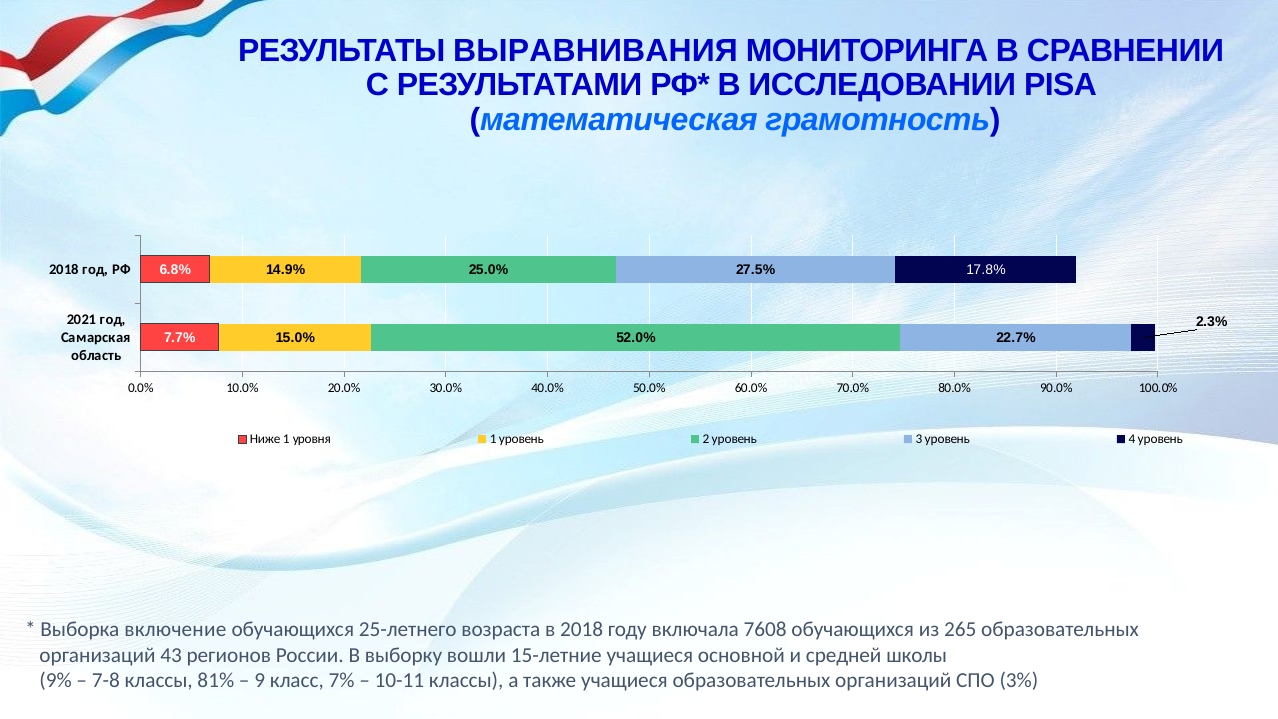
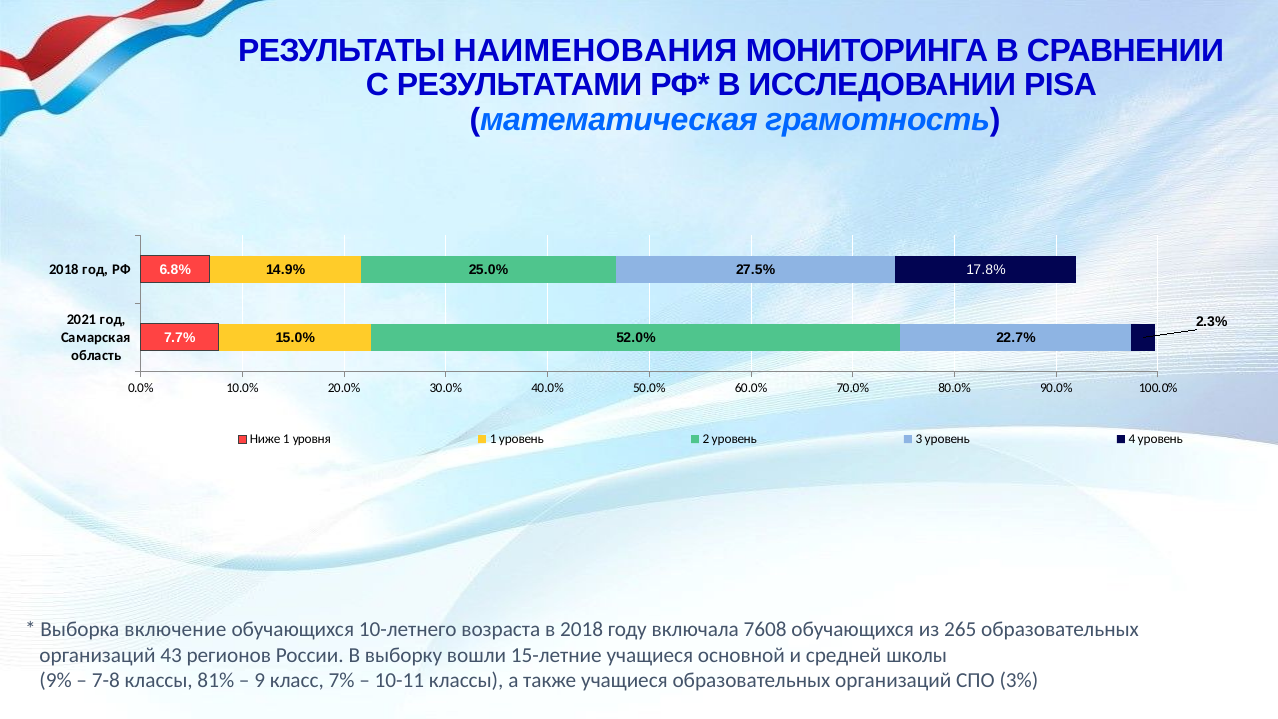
ВЫРАВНИВАНИЯ: ВЫРАВНИВАНИЯ -> НАИМЕНОВАНИЯ
25-летнего: 25-летнего -> 10-летнего
